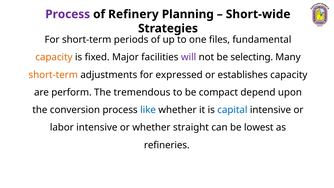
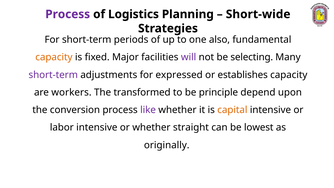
Refinery: Refinery -> Logistics
files: files -> also
short-term at (53, 75) colour: orange -> purple
perform: perform -> workers
tremendous: tremendous -> transformed
compact: compact -> principle
like colour: blue -> purple
capital colour: blue -> orange
refineries: refineries -> originally
